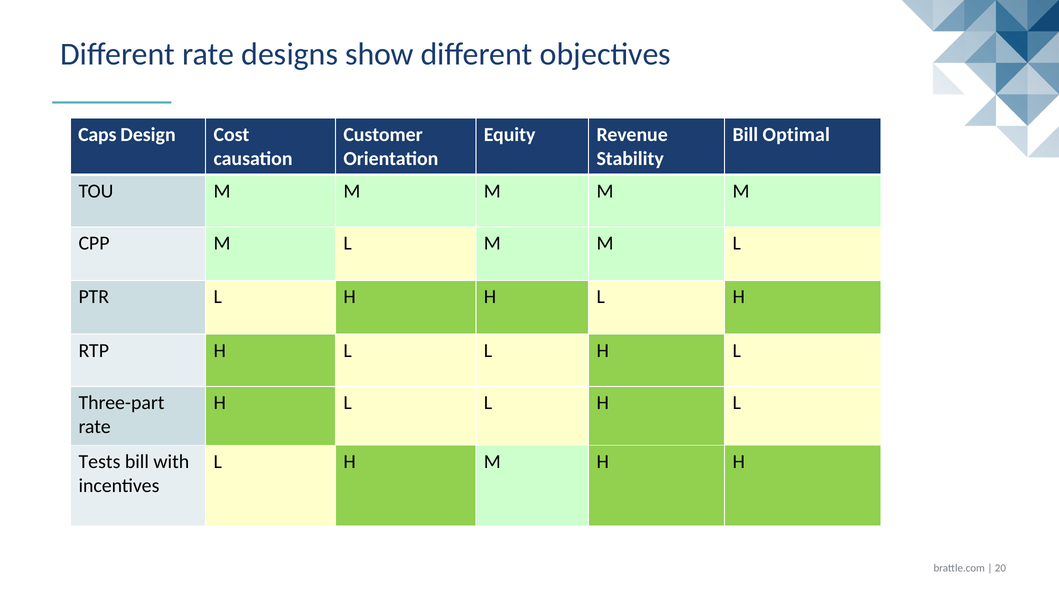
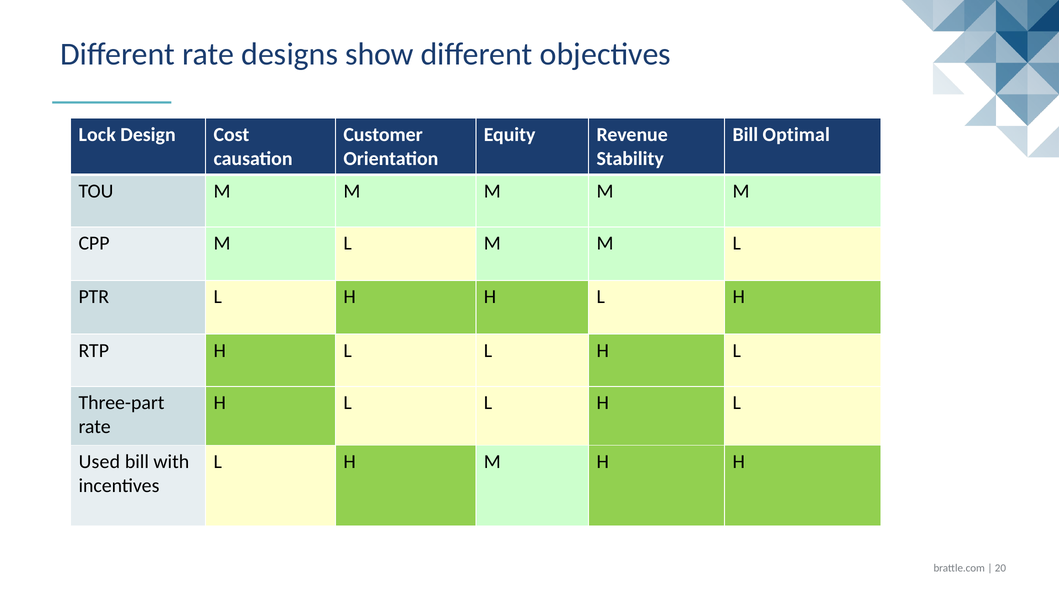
Caps: Caps -> Lock
Tests: Tests -> Used
